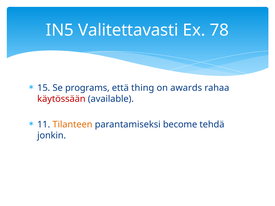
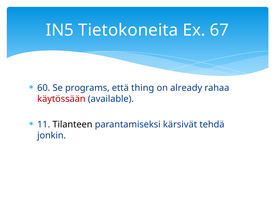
Valitettavasti: Valitettavasti -> Tietokoneita
78: 78 -> 67
15: 15 -> 60
awards: awards -> already
Tilanteen colour: orange -> black
become: become -> kärsivät
